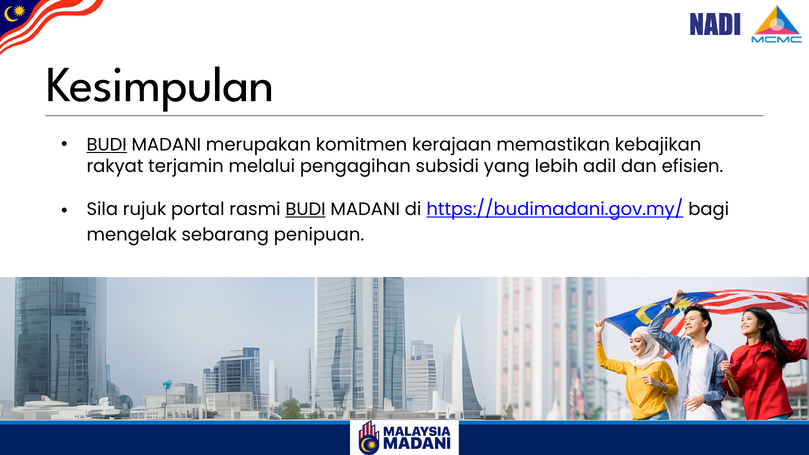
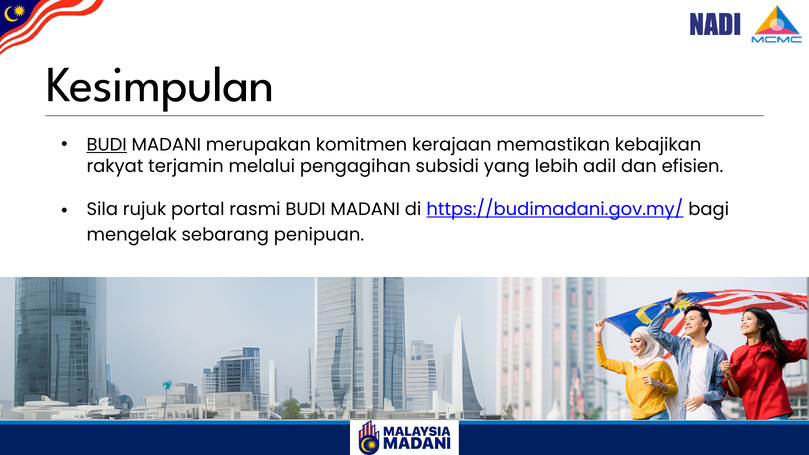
BUDI at (306, 209) underline: present -> none
